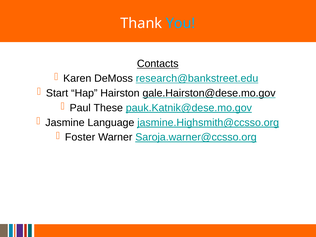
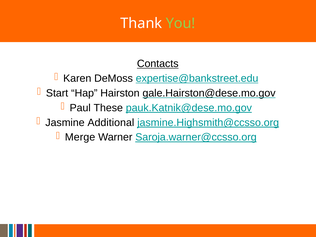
You colour: light blue -> light green
research@bankstreet.edu: research@bankstreet.edu -> expertise@bankstreet.edu
Language: Language -> Additional
Foster: Foster -> Merge
